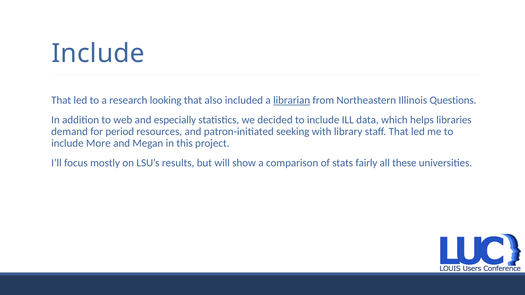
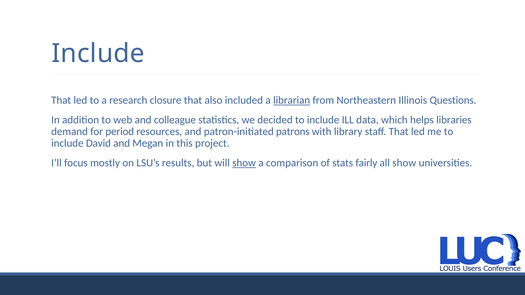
looking: looking -> closure
especially: especially -> colleague
seeking: seeking -> patrons
More: More -> David
show at (244, 163) underline: none -> present
all these: these -> show
